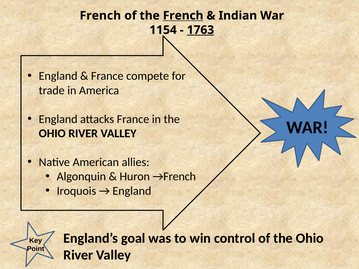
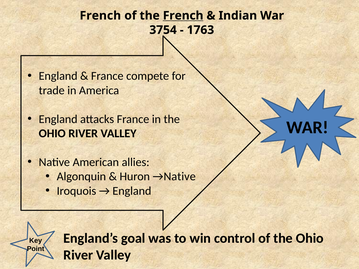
1154: 1154 -> 3754
1763 underline: present -> none
→French: →French -> →Native
